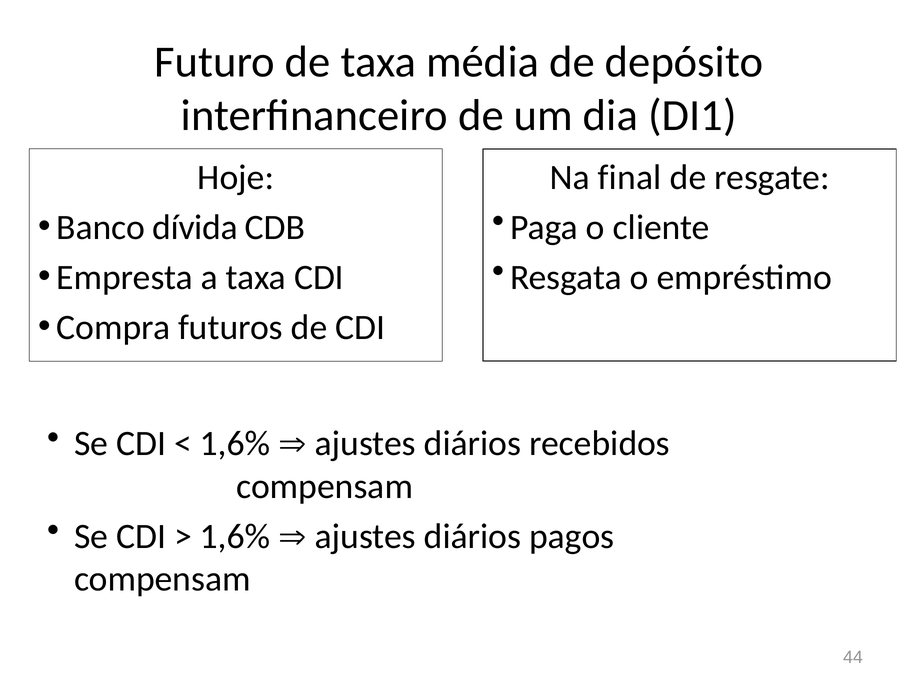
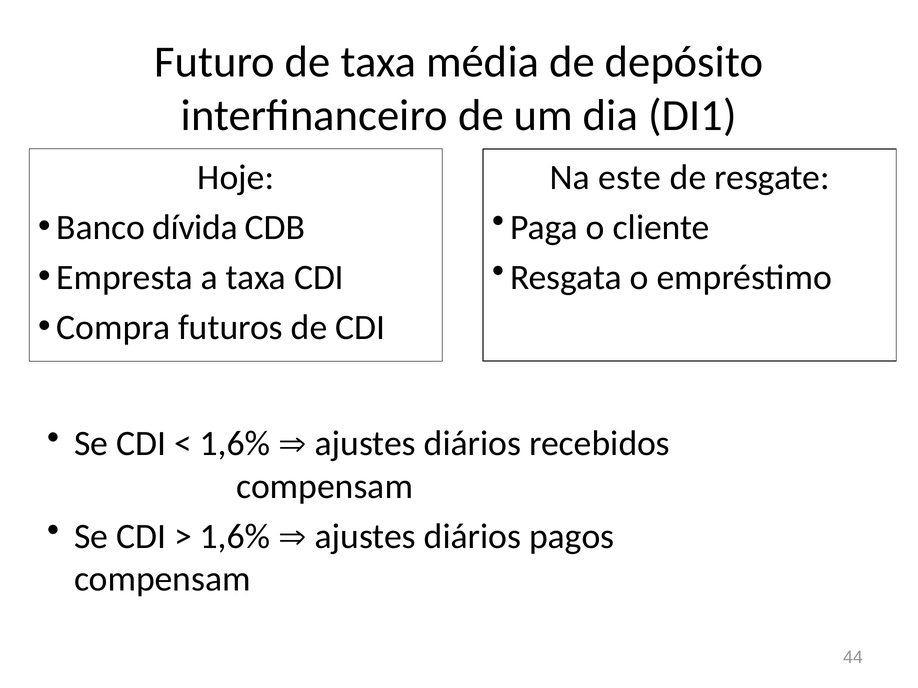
final: final -> este
